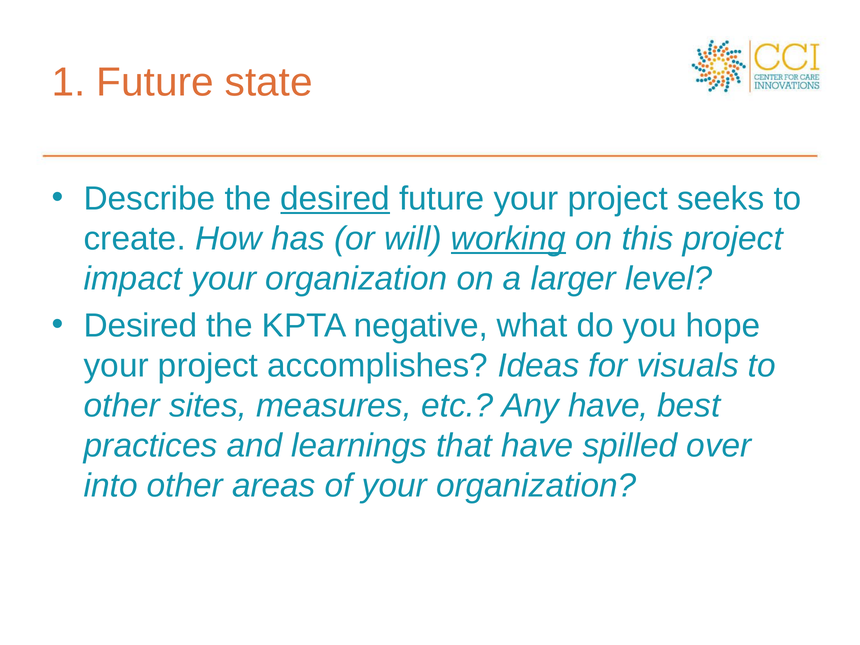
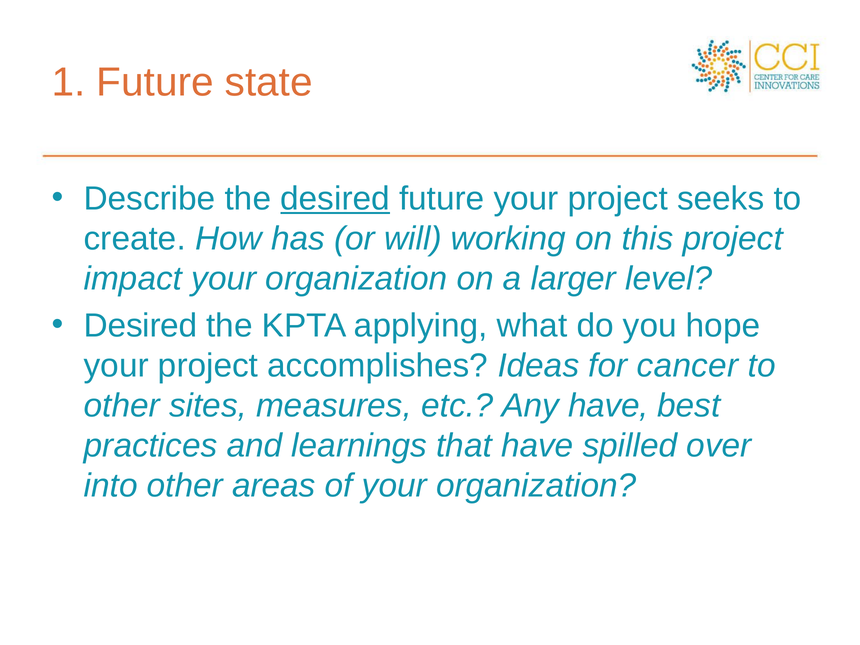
working underline: present -> none
negative: negative -> applying
visuals: visuals -> cancer
